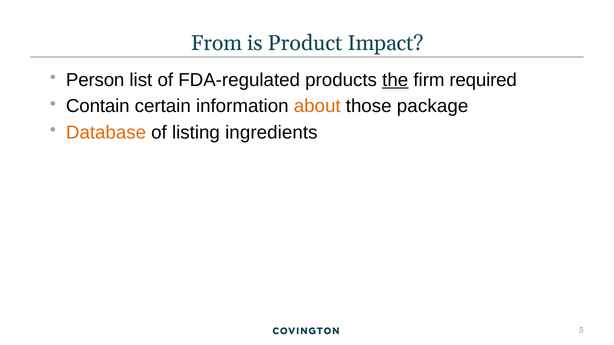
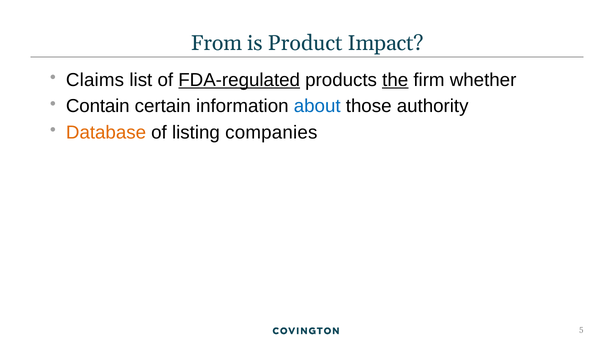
Person: Person -> Claims
FDA-regulated underline: none -> present
required: required -> whether
about colour: orange -> blue
package: package -> authority
ingredients: ingredients -> companies
